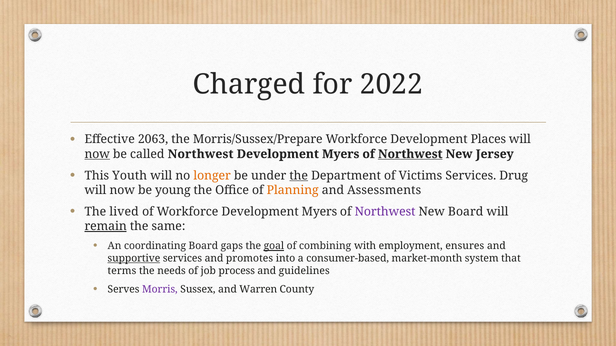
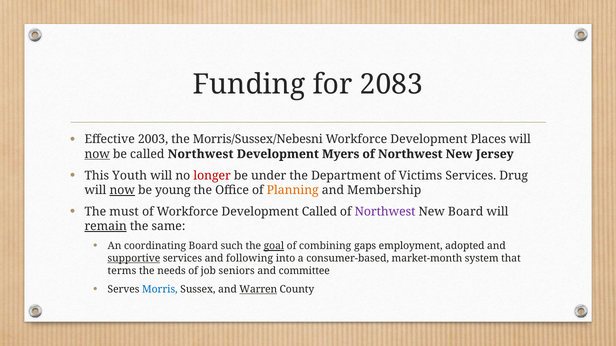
Charged: Charged -> Funding
2022: 2022 -> 2083
2063: 2063 -> 2003
Morris/Sussex/Prepare: Morris/Sussex/Prepare -> Morris/Sussex/Nebesni
Northwest at (410, 154) underline: present -> none
longer colour: orange -> red
the at (299, 176) underline: present -> none
now at (122, 190) underline: none -> present
Assessments: Assessments -> Membership
lived: lived -> must
Workforce Development Myers: Myers -> Called
gaps: gaps -> such
with: with -> gaps
ensures: ensures -> adopted
promotes: promotes -> following
process: process -> seniors
guidelines: guidelines -> committee
Morris colour: purple -> blue
Warren underline: none -> present
